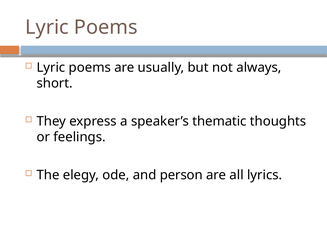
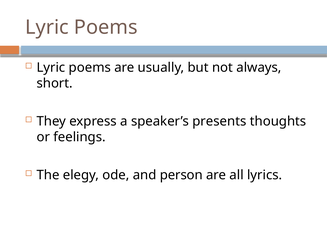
thematic: thematic -> presents
